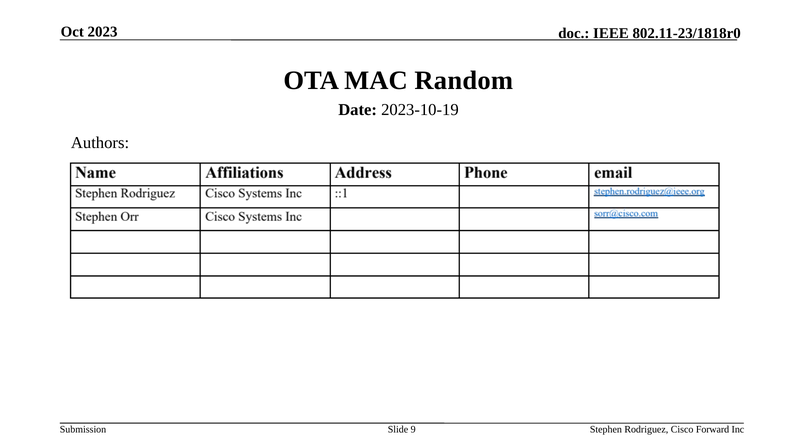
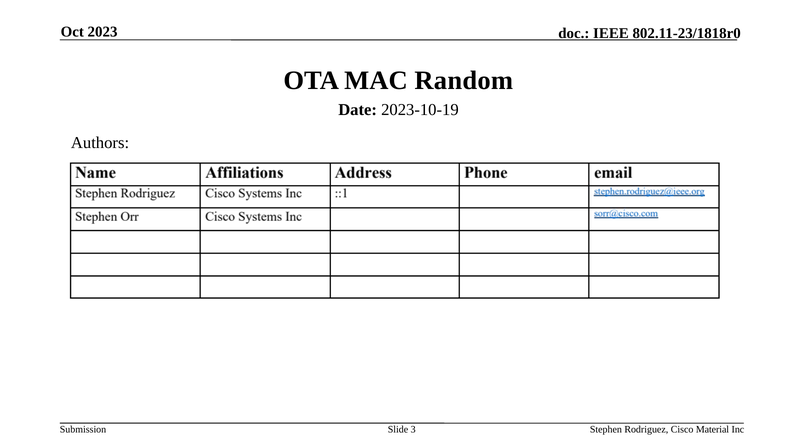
9: 9 -> 3
Forward: Forward -> Material
